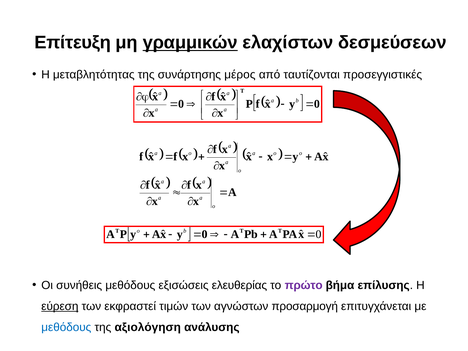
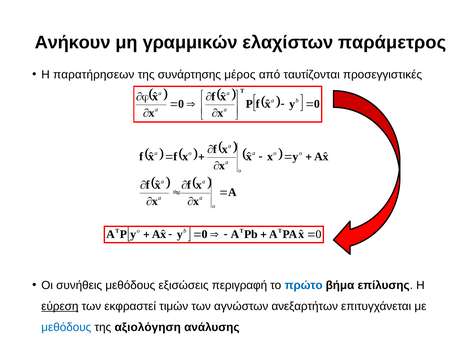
Επίτευξη: Επίτευξη -> Ανήκουν
γραμμικών underline: present -> none
δεσμεύσεων: δεσμεύσεων -> παράμετρος
μεταβλητότητας: μεταβλητότητας -> παρατήρησεων
ελευθερίας: ελευθερίας -> περιγραφή
πρώτο colour: purple -> blue
προσαρμογή: προσαρμογή -> ανεξαρτήτων
